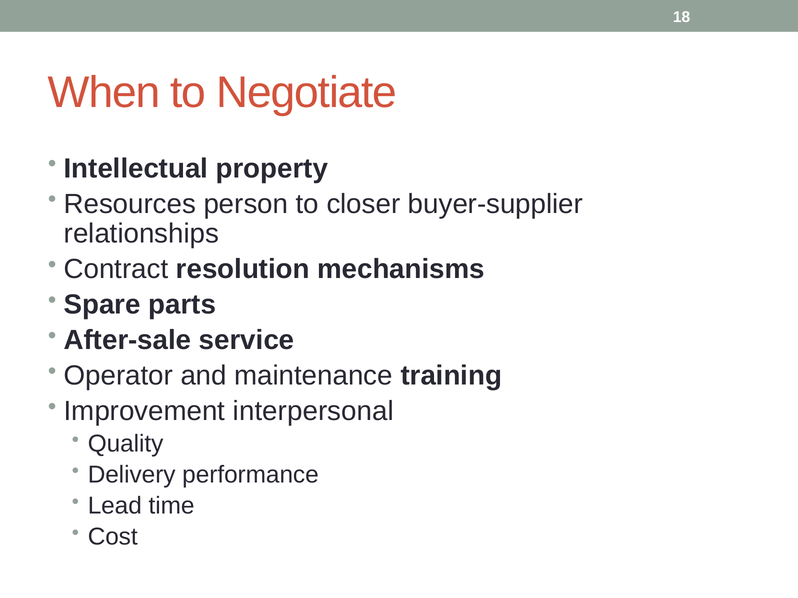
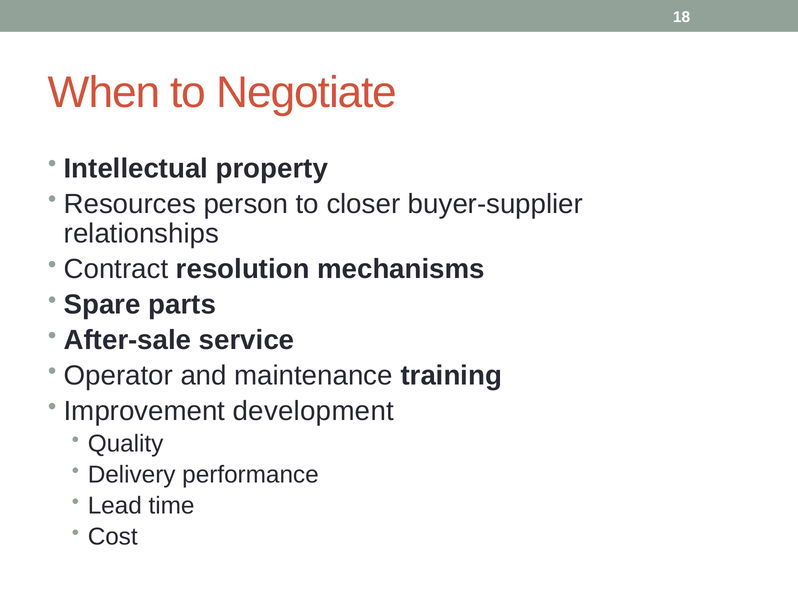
interpersonal: interpersonal -> development
